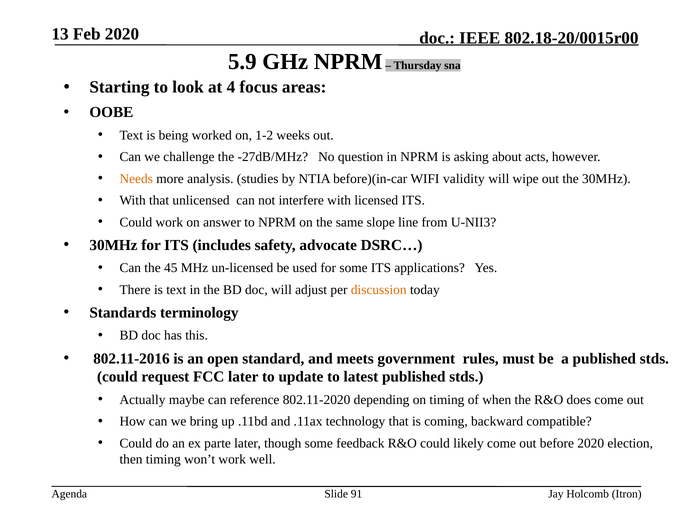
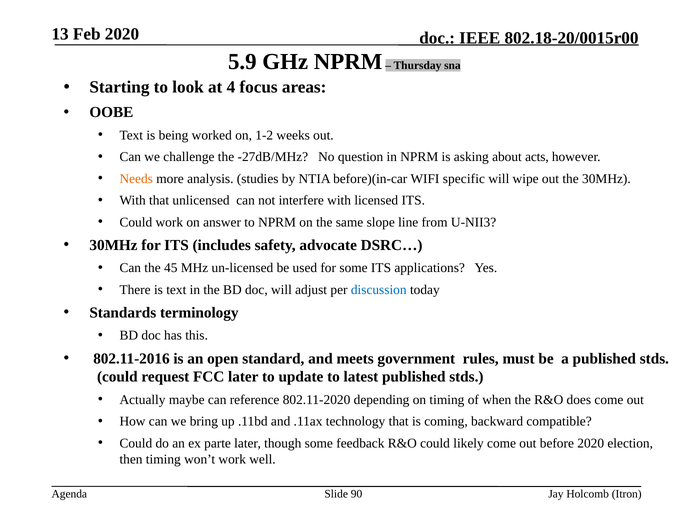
validity: validity -> specific
discussion colour: orange -> blue
91: 91 -> 90
